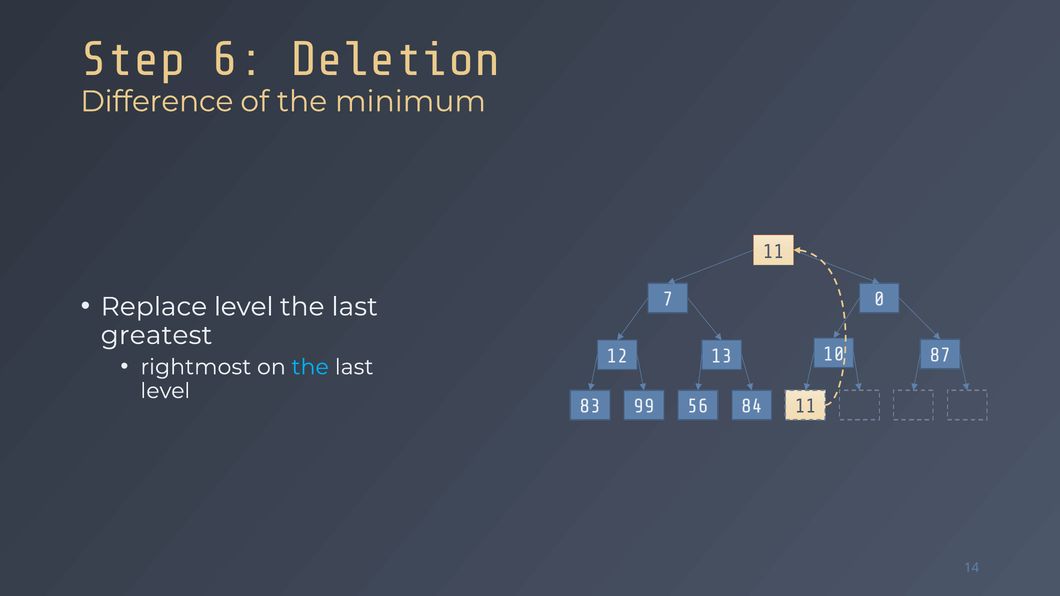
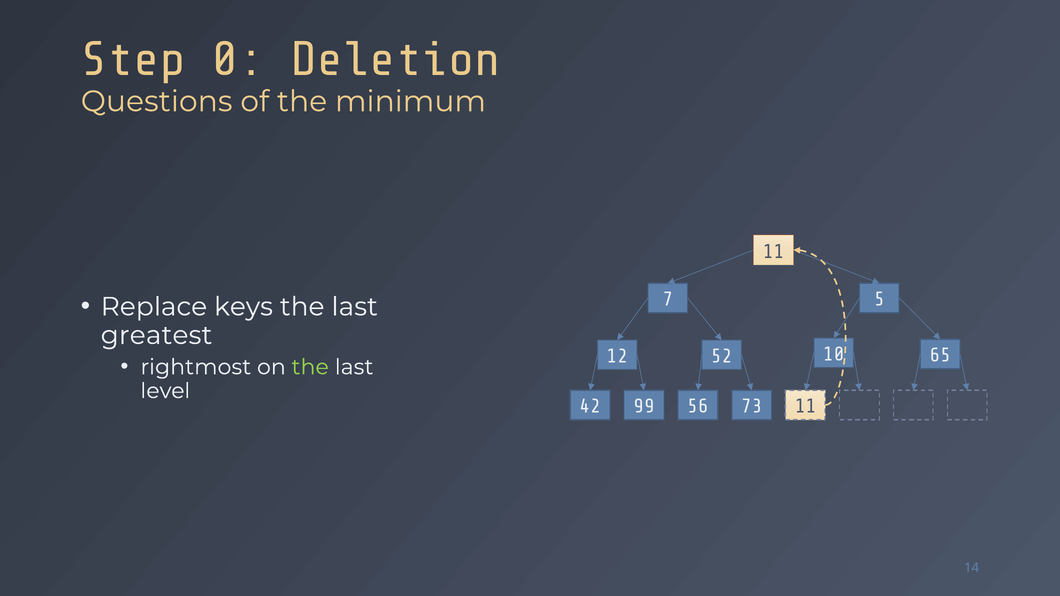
6: 6 -> 0
Difference: Difference -> Questions
0: 0 -> 5
Replace level: level -> keys
13: 13 -> 52
87: 87 -> 65
the at (310, 367) colour: light blue -> light green
83: 83 -> 42
84: 84 -> 73
